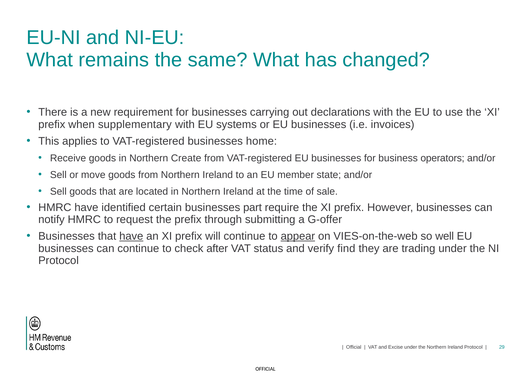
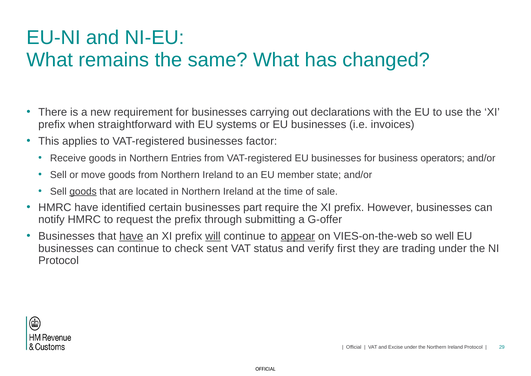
supplementary: supplementary -> straightforward
home: home -> factor
Create: Create -> Entries
goods at (83, 191) underline: none -> present
will underline: none -> present
after: after -> sent
find: find -> first
